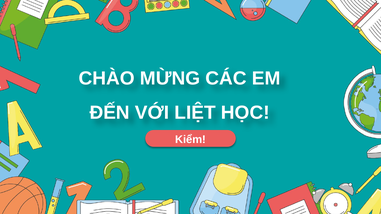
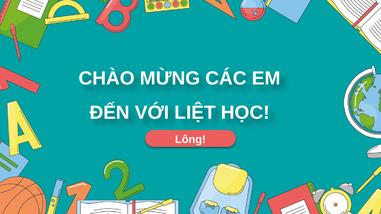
Kiểm: Kiểm -> Lông
